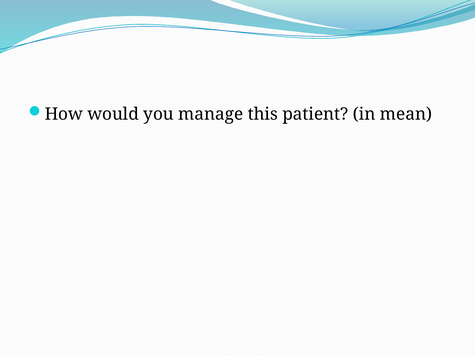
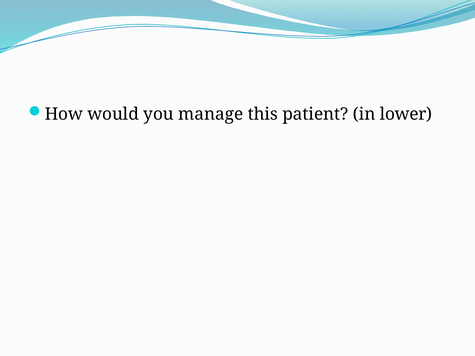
mean: mean -> lower
